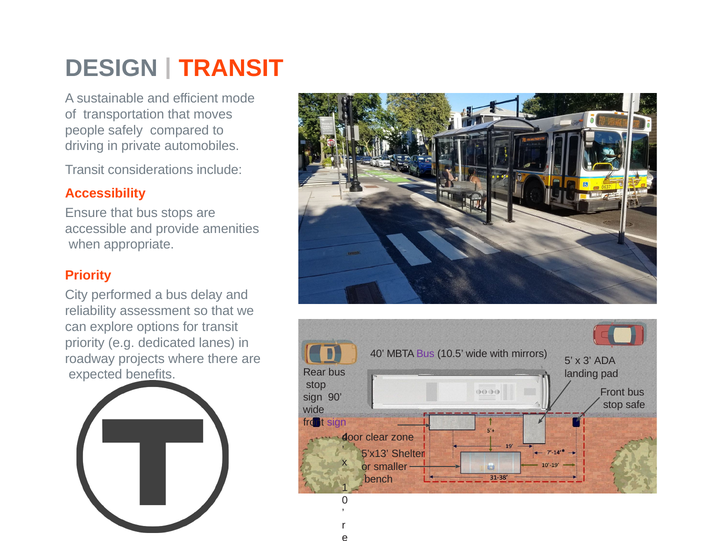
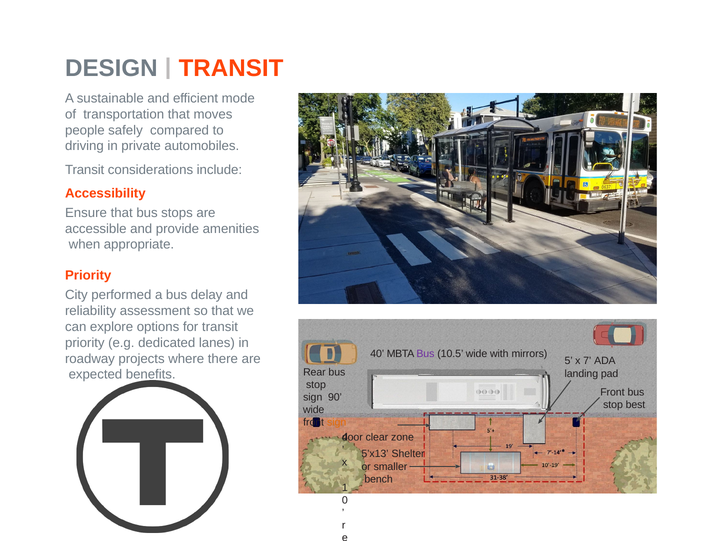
3: 3 -> 7
safe: safe -> best
sign at (337, 423) colour: purple -> orange
